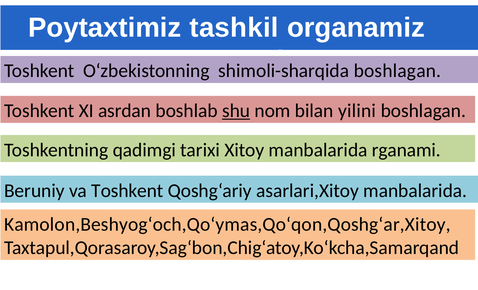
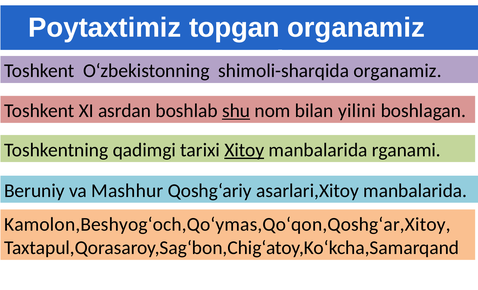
tashkil: tashkil -> topgan
shimoli-sharqida boshlagan: boshlagan -> organamiz
Xitoy underline: none -> present
va Toshkent: Toshkent -> Mashhur
